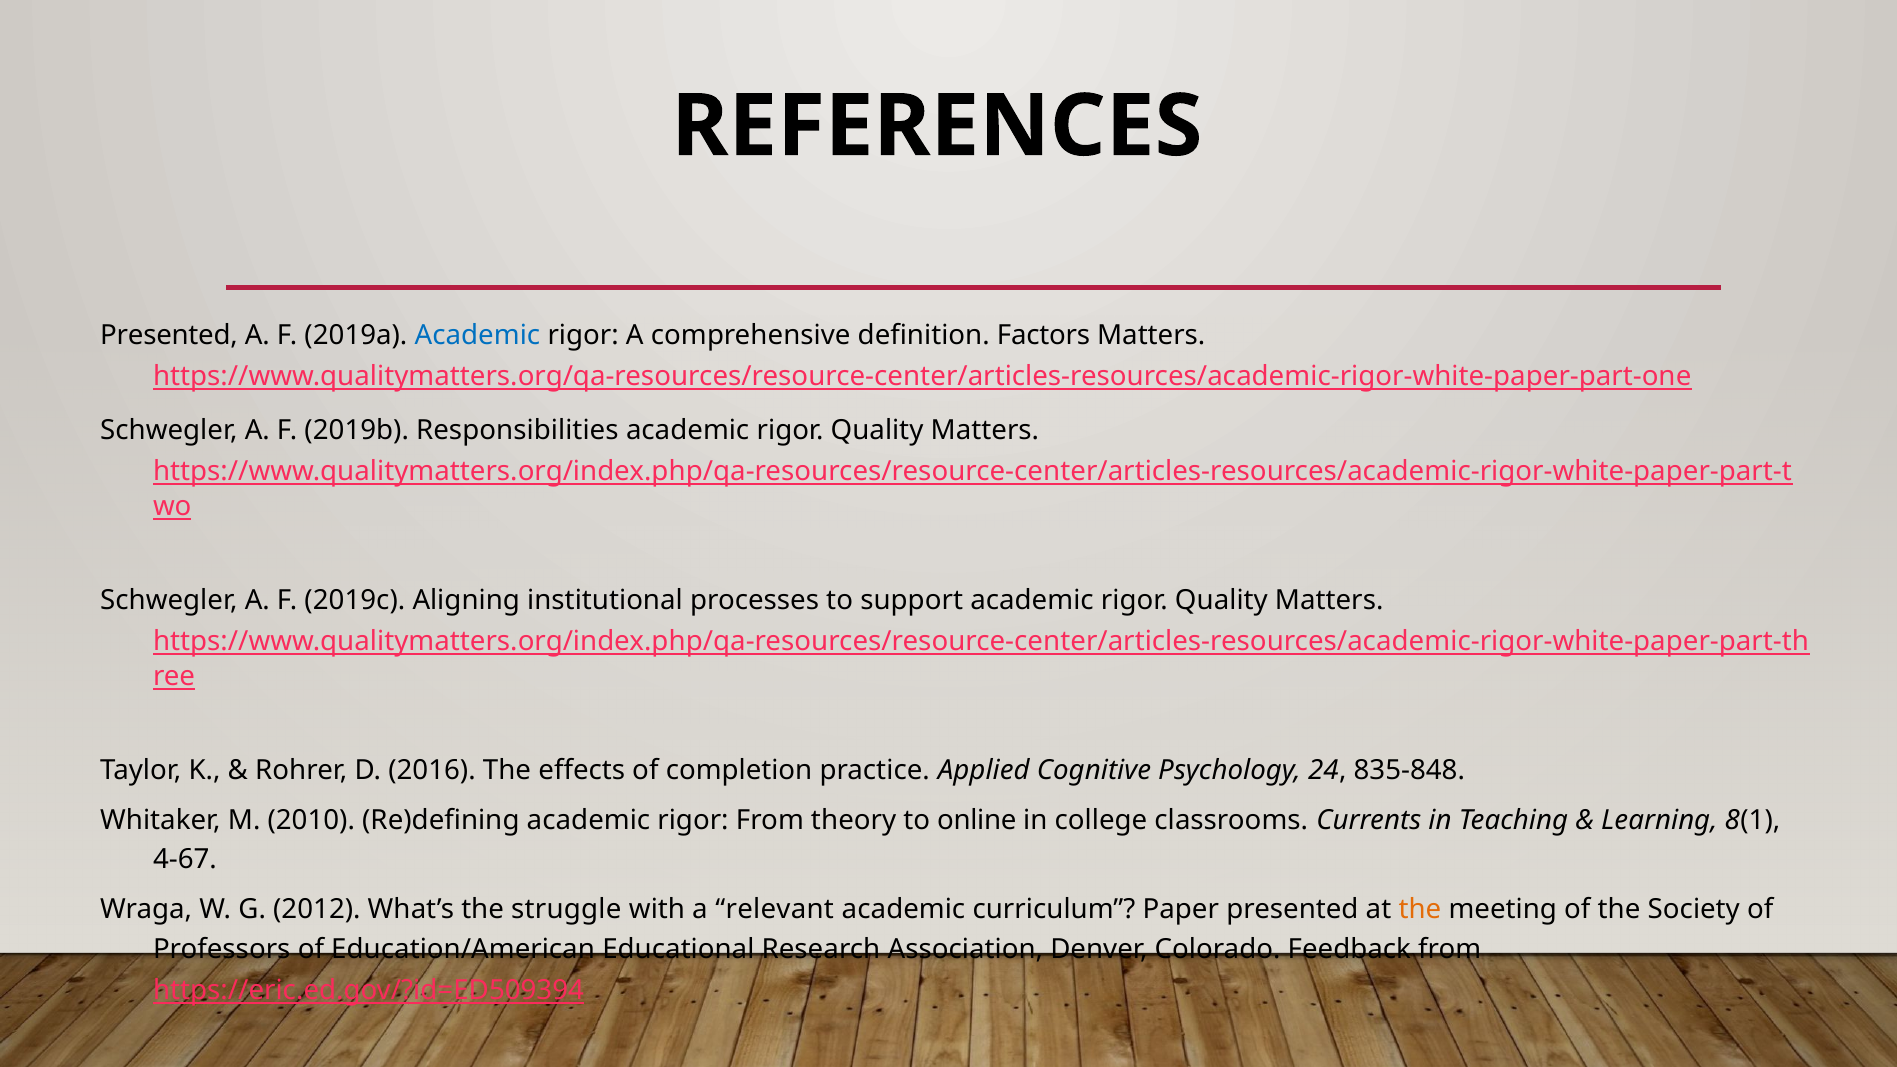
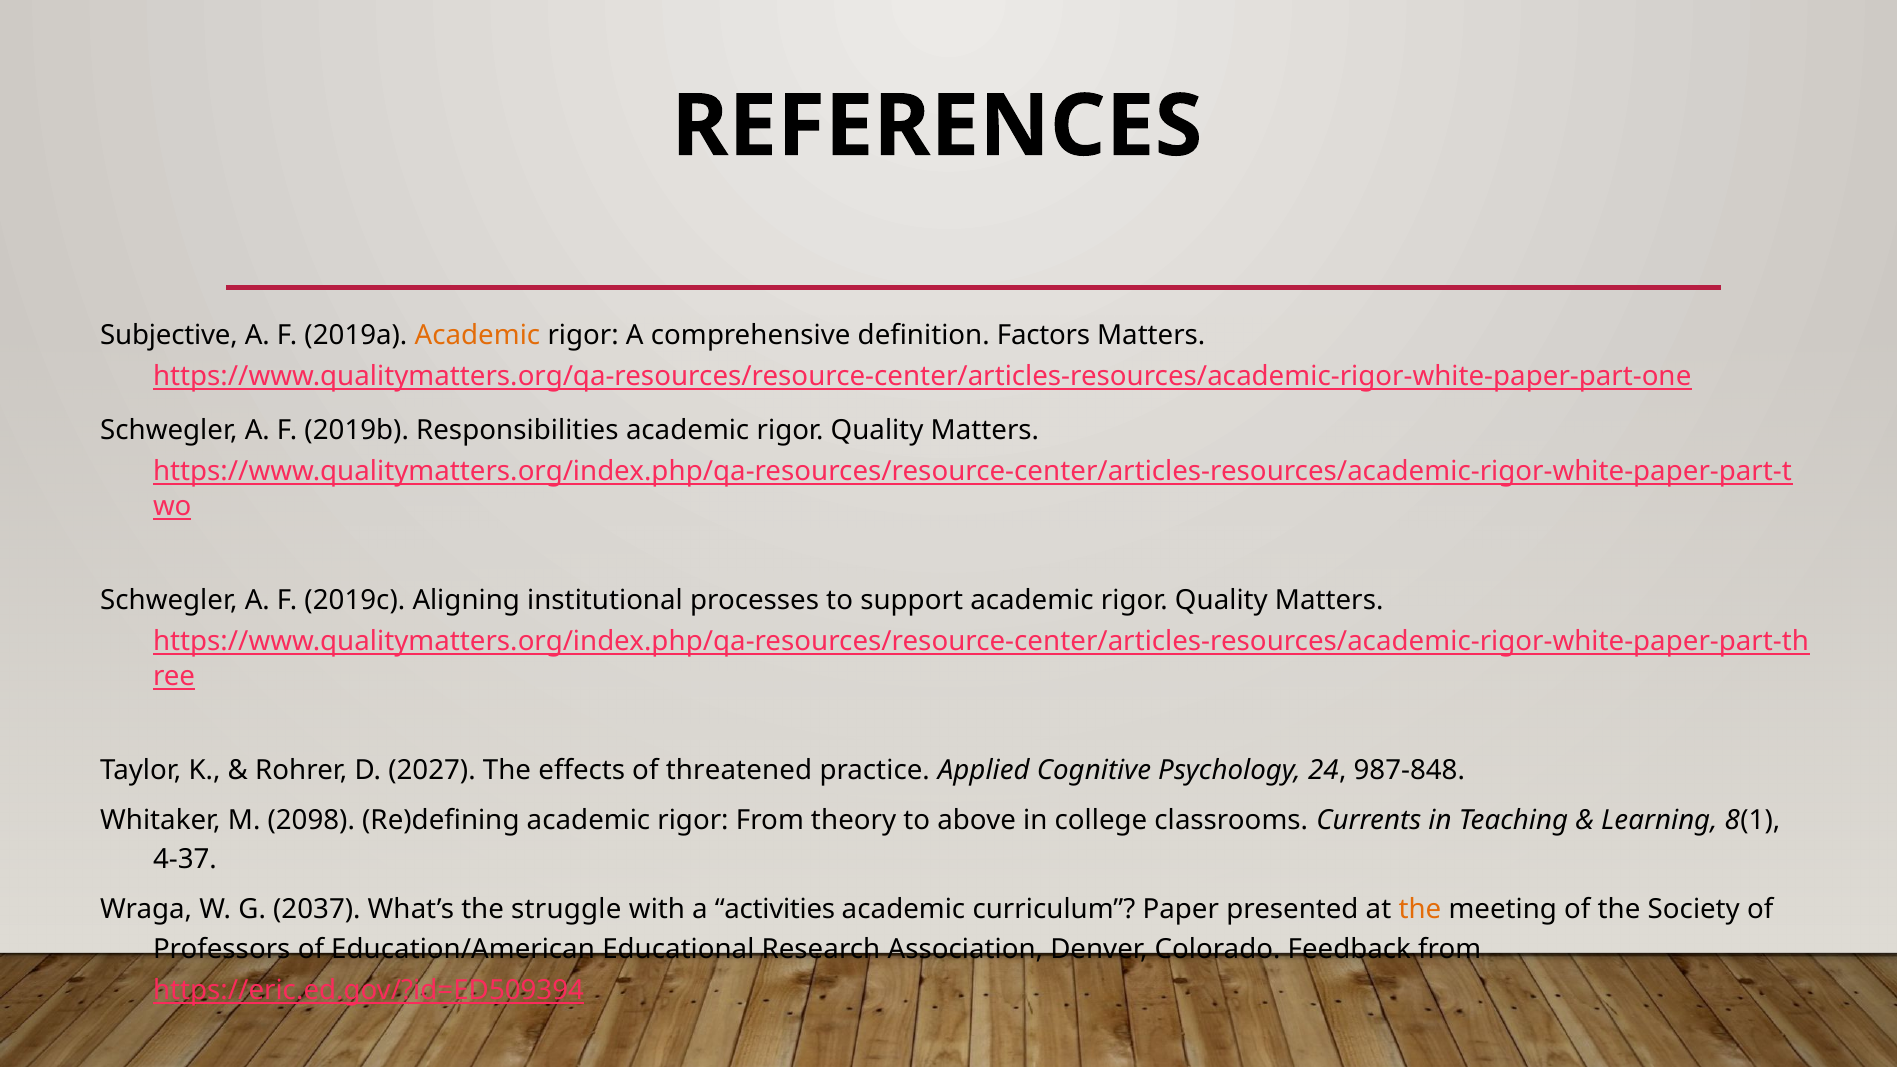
Presented at (169, 336): Presented -> Subjective
Academic at (477, 336) colour: blue -> orange
2016: 2016 -> 2027
completion: completion -> threatened
835-848: 835-848 -> 987-848
2010: 2010 -> 2098
online: online -> above
4-67: 4-67 -> 4-37
2012: 2012 -> 2037
relevant: relevant -> activities
